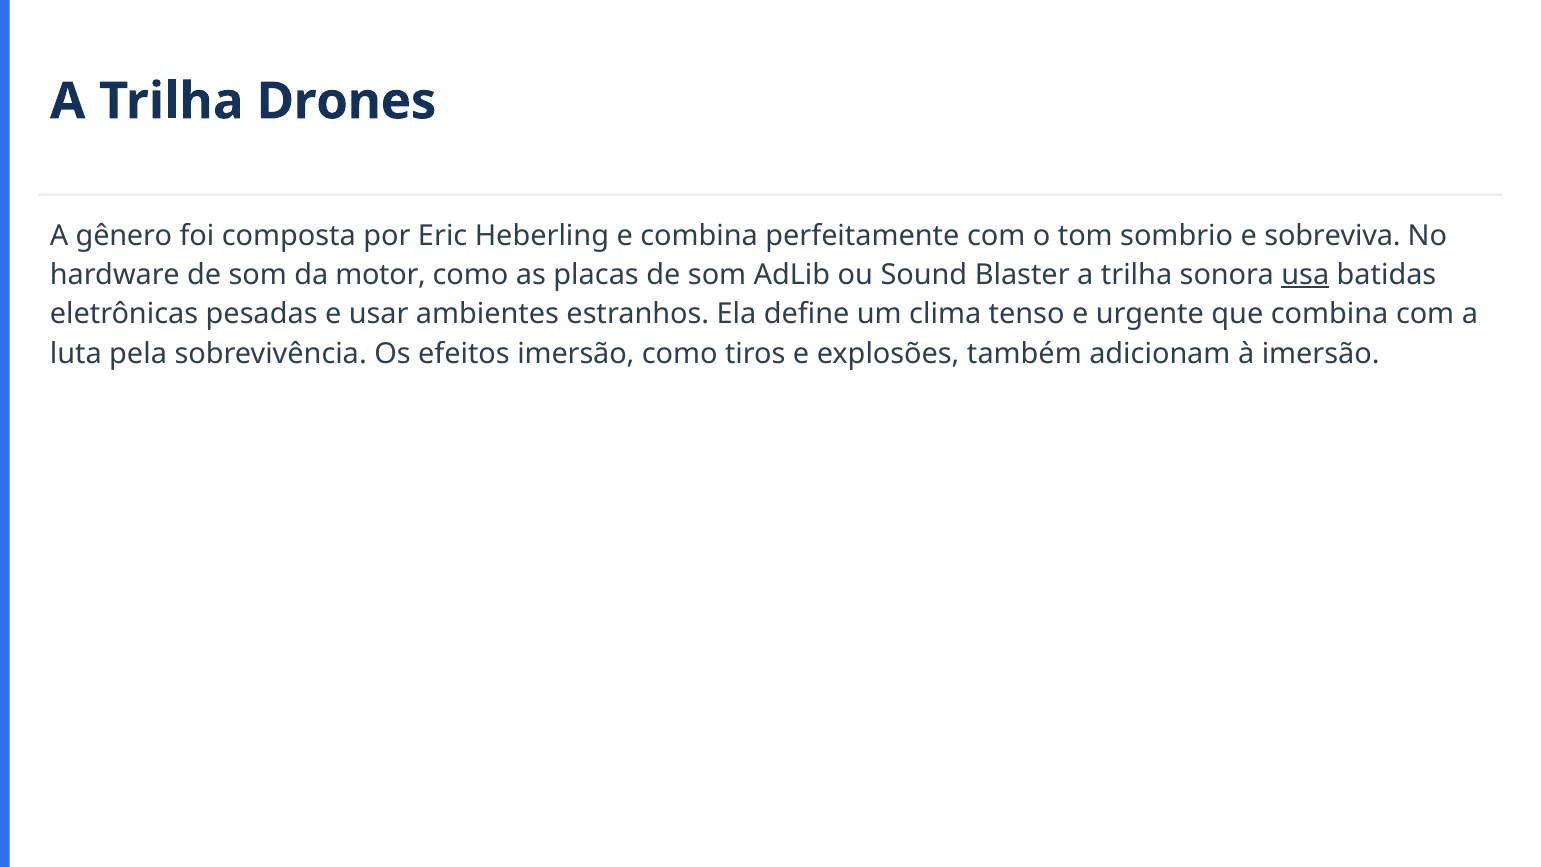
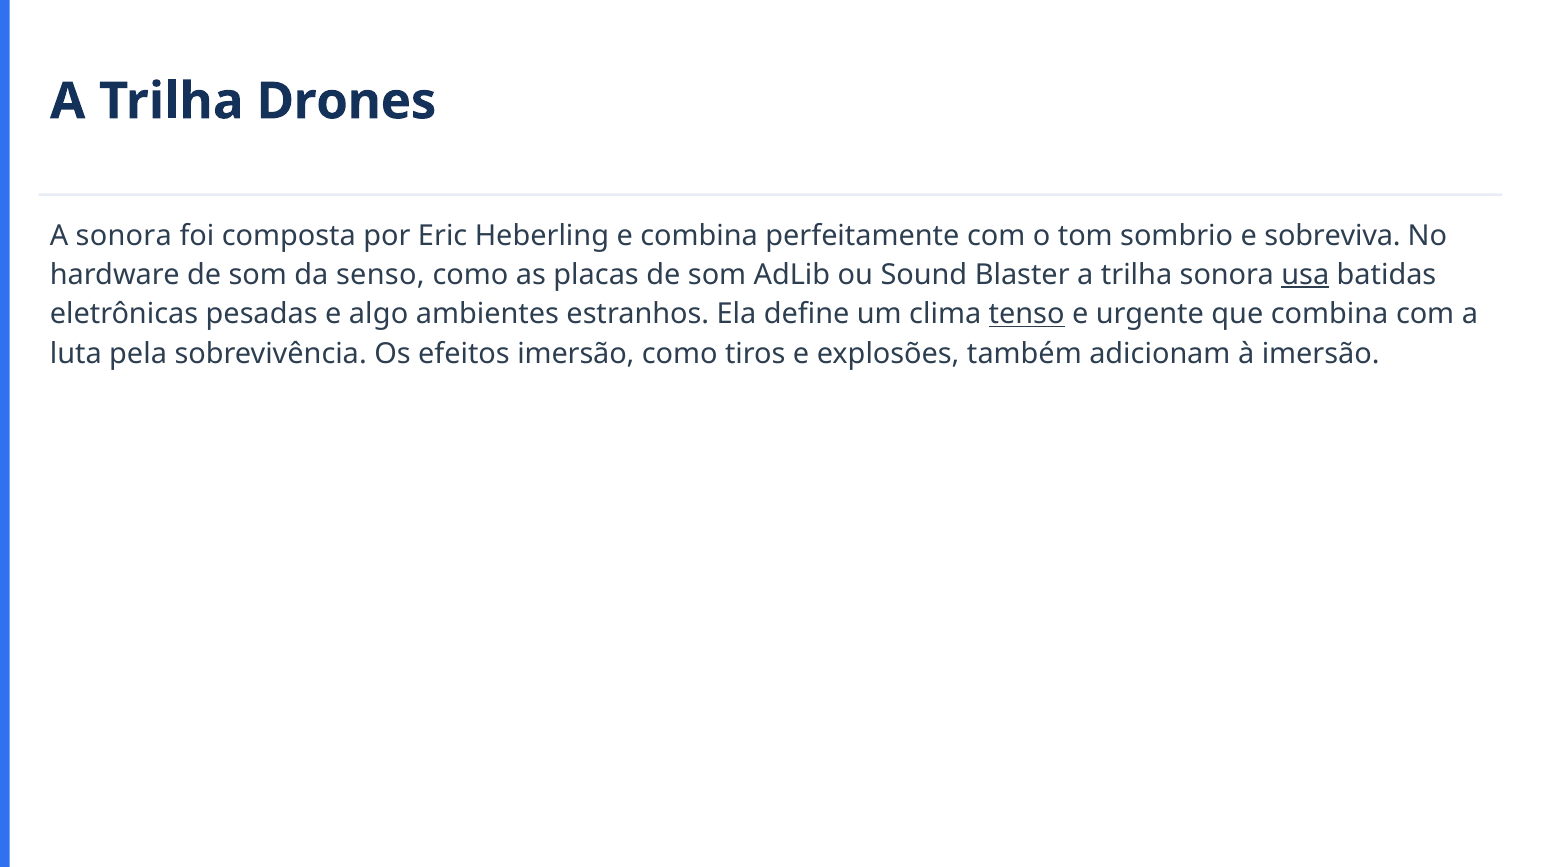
A gênero: gênero -> sonora
motor: motor -> senso
usar: usar -> algo
tenso underline: none -> present
